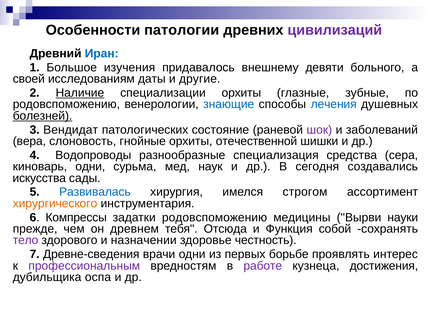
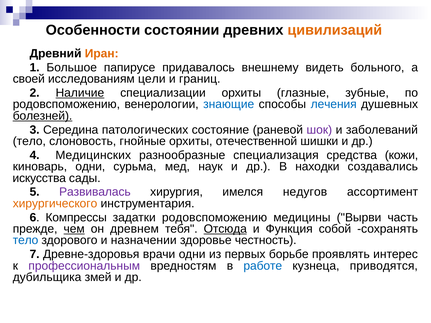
патологии: патологии -> состоянии
цивилизаций colour: purple -> orange
Иран colour: blue -> orange
изучения: изучения -> папирусе
девяти: девяти -> видеть
даты: даты -> цели
другие: другие -> границ
Вендидат: Вендидат -> Середина
вера at (29, 141): вера -> тело
Водопроводы: Водопроводы -> Медицинских
сера: сера -> кожи
сегодня: сегодня -> находки
Развивалась colour: blue -> purple
строгом: строгом -> недугов
науки: науки -> часть
чем underline: none -> present
Отсюда underline: none -> present
тело at (26, 241) colour: purple -> blue
Древне-сведения: Древне-сведения -> Древне-здоровья
работе colour: purple -> blue
достижения: достижения -> приводятся
оспа: оспа -> змей
